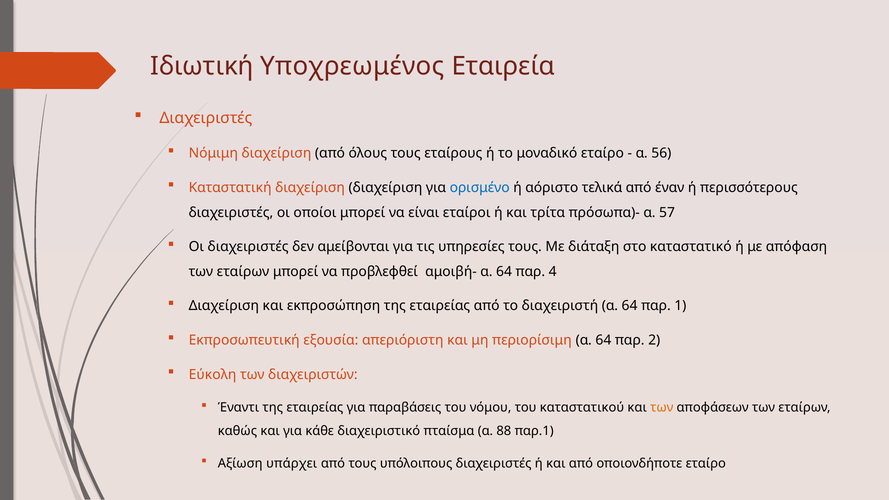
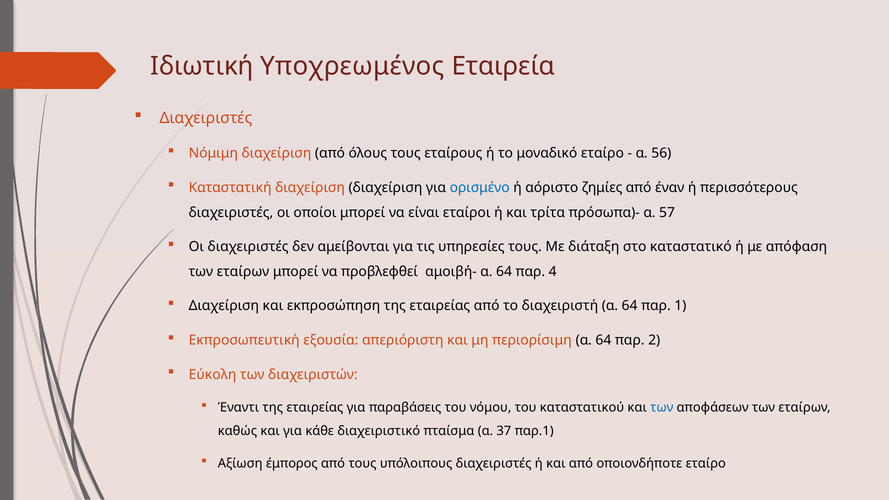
τελικά: τελικά -> ζημίες
των at (662, 408) colour: orange -> blue
88: 88 -> 37
υπάρχει: υπάρχει -> έμπορος
